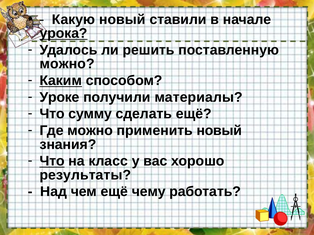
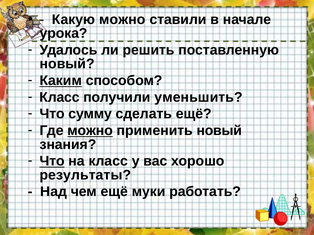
Какую новый: новый -> можно
урока underline: present -> none
можно at (67, 64): можно -> новый
Уроке at (60, 97): Уроке -> Класс
материалы: материалы -> уменьшить
можно at (90, 131) underline: none -> present
чему: чему -> муки
